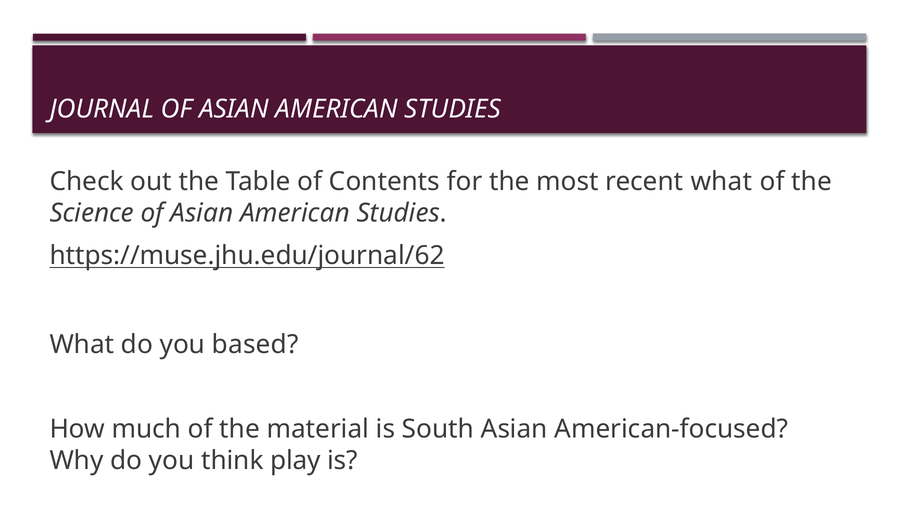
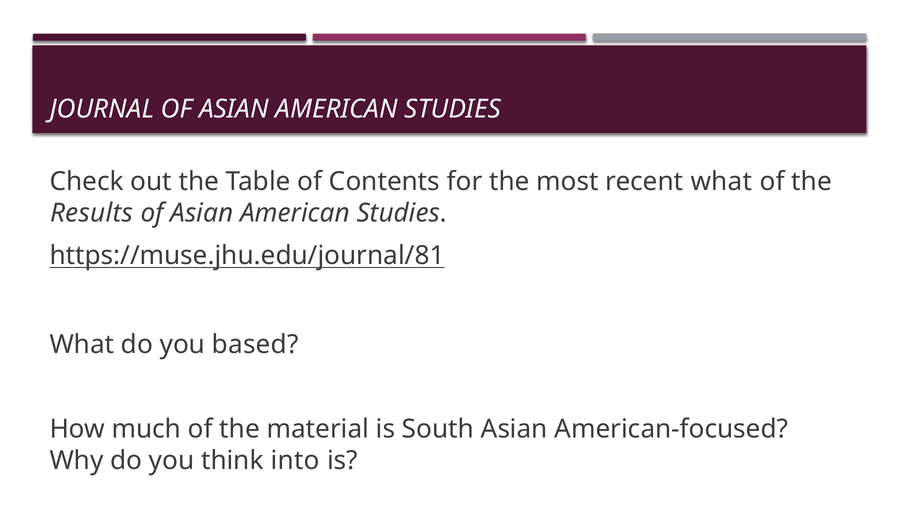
Science: Science -> Results
https://muse.jhu.edu/journal/62: https://muse.jhu.edu/journal/62 -> https://muse.jhu.edu/journal/81
play: play -> into
